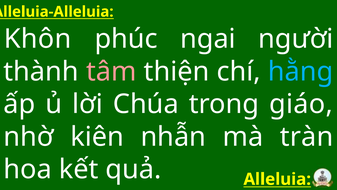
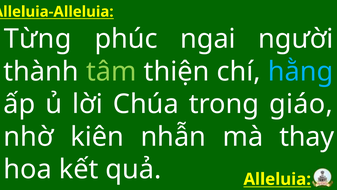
Khôn: Khôn -> Từng
tâm colour: pink -> light green
tràn: tràn -> thay
